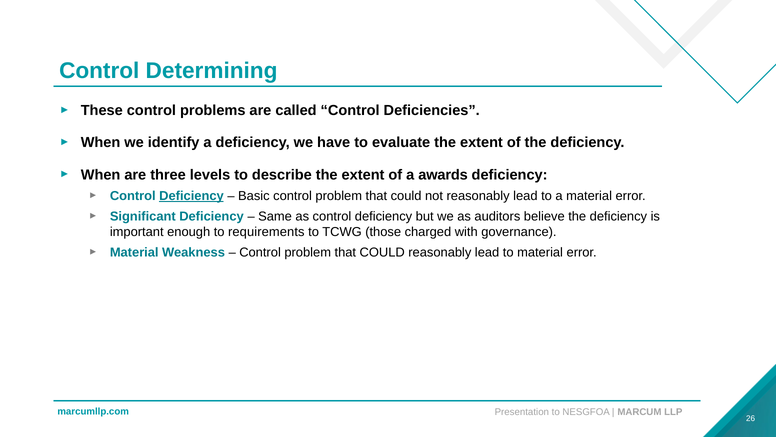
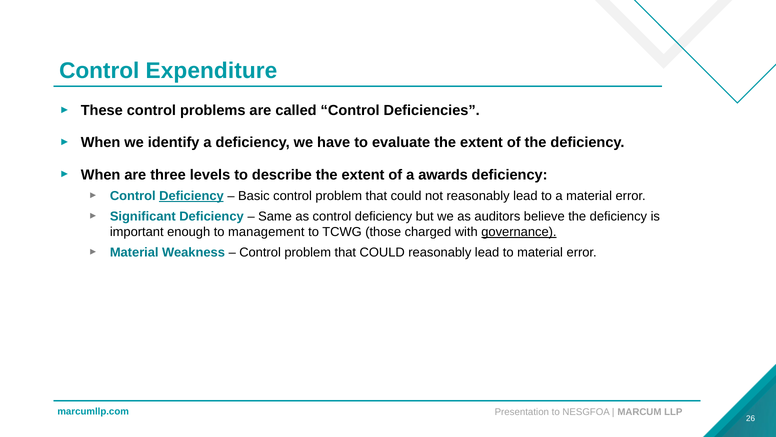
Determining: Determining -> Expenditure
requirements: requirements -> management
governance underline: none -> present
